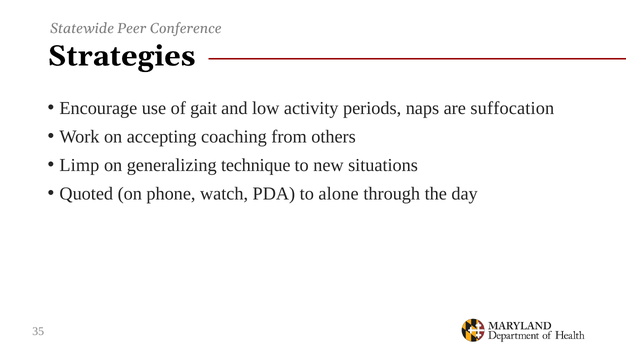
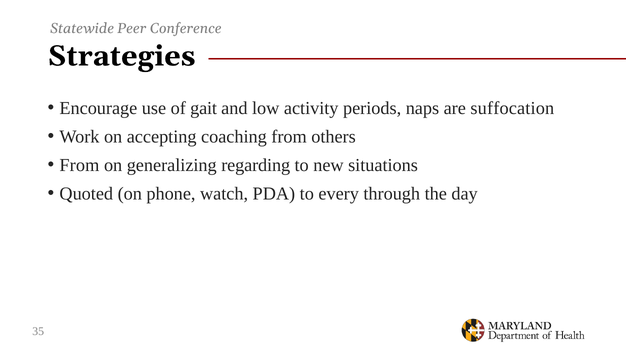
Limp at (79, 165): Limp -> From
technique: technique -> regarding
alone: alone -> every
